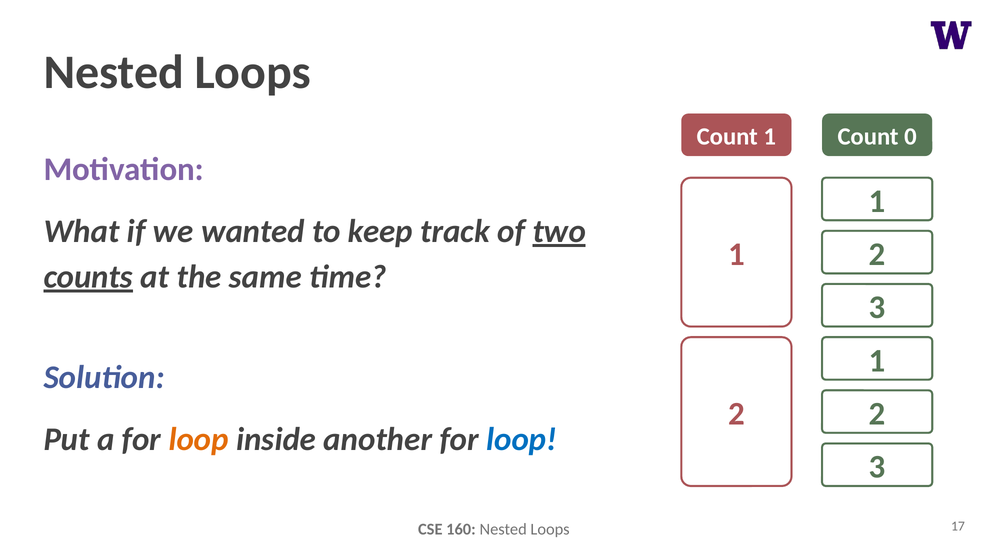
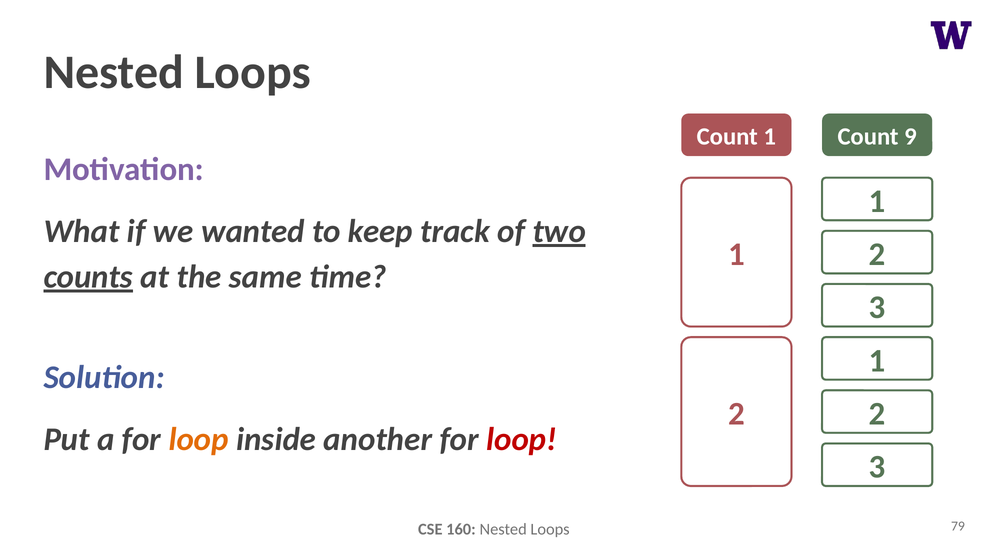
0: 0 -> 9
loop at (522, 439) colour: blue -> red
17: 17 -> 79
